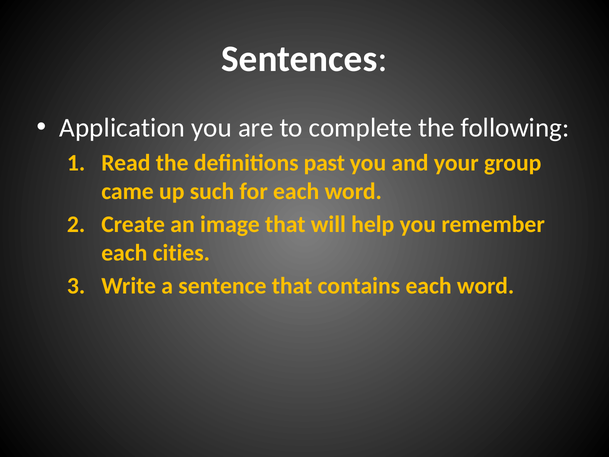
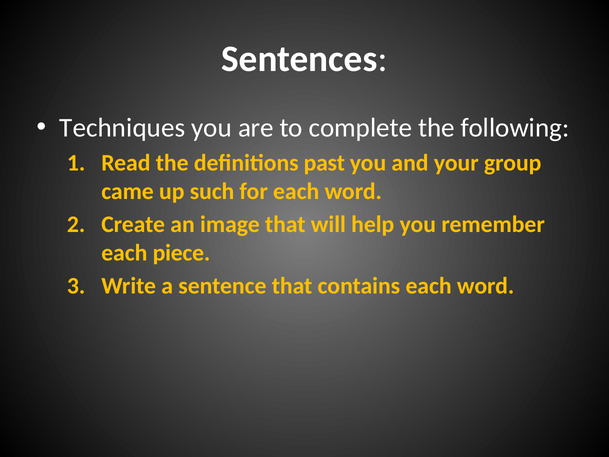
Application: Application -> Techniques
cities: cities -> piece
